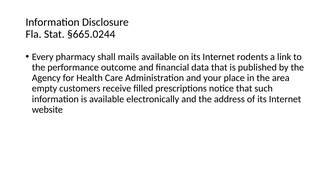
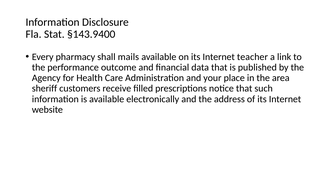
§665.0244: §665.0244 -> §143.9400
rodents: rodents -> teacher
empty: empty -> sheriff
